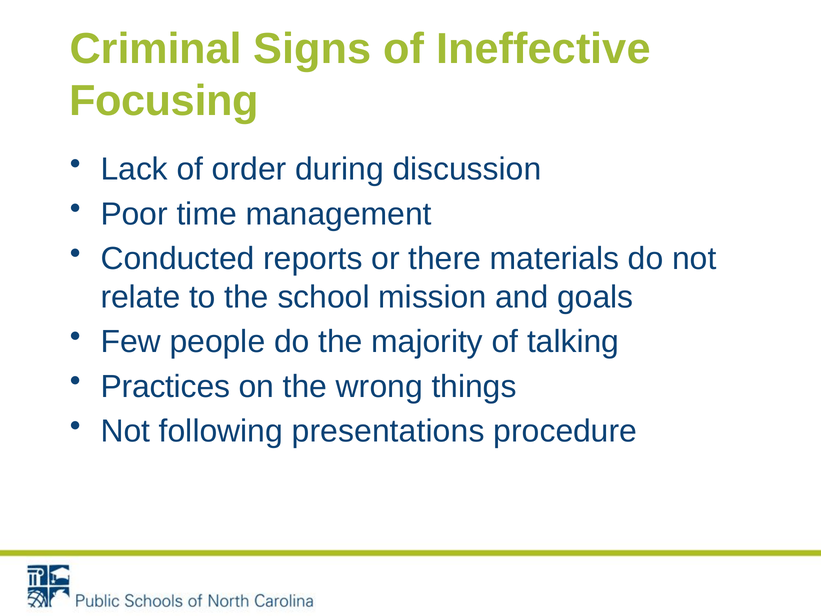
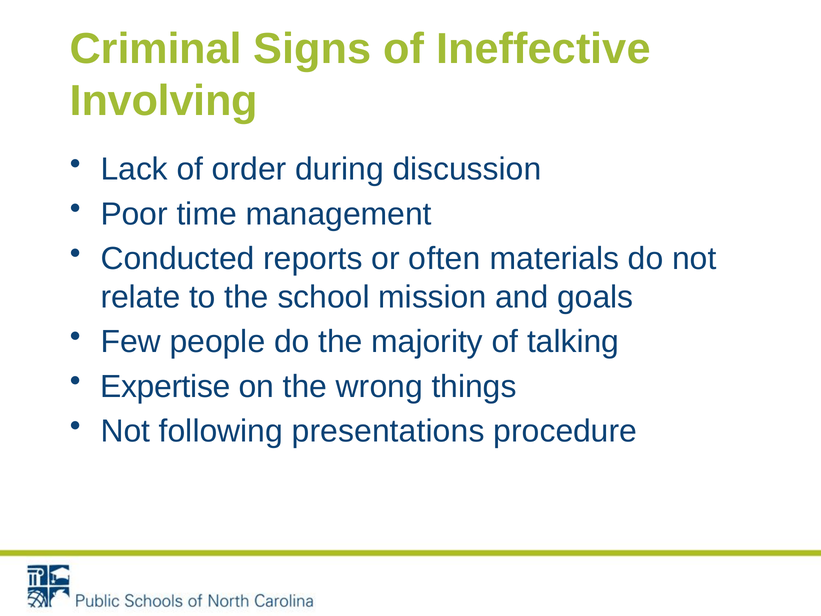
Focusing: Focusing -> Involving
there: there -> often
Practices: Practices -> Expertise
